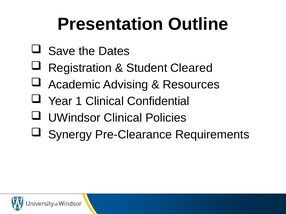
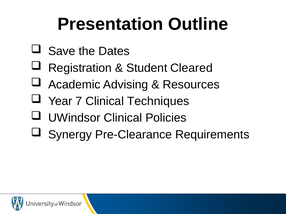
1: 1 -> 7
Confidential: Confidential -> Techniques
